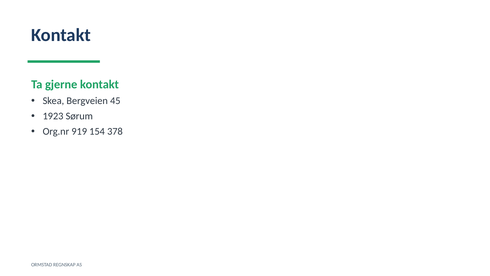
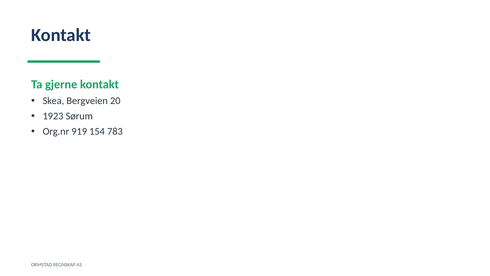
45: 45 -> 20
378: 378 -> 783
